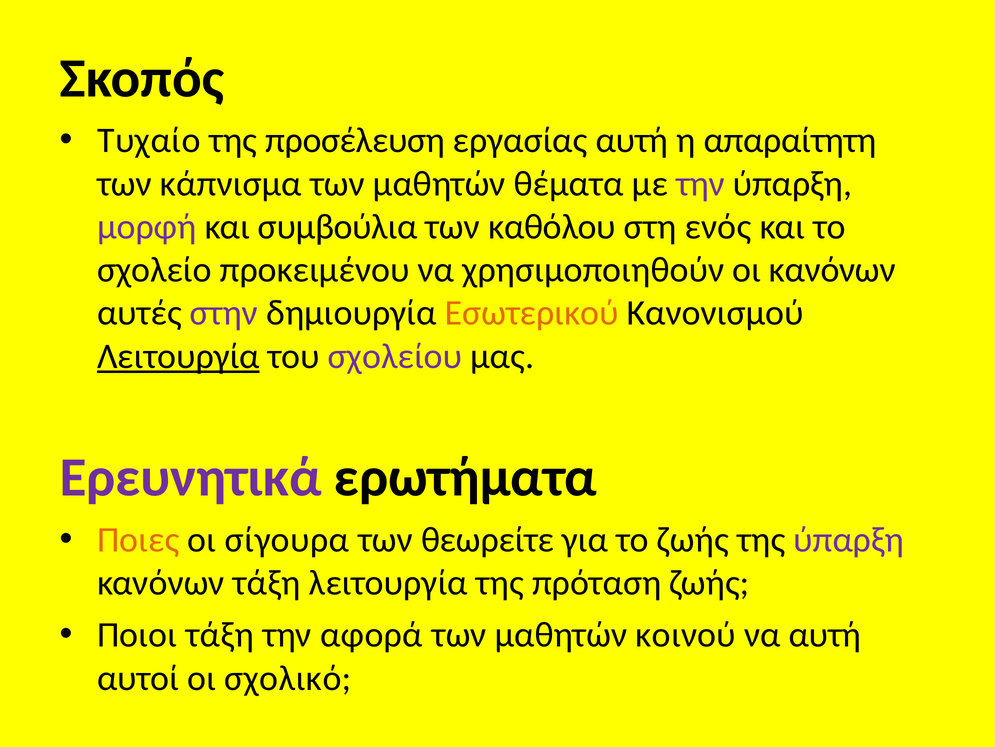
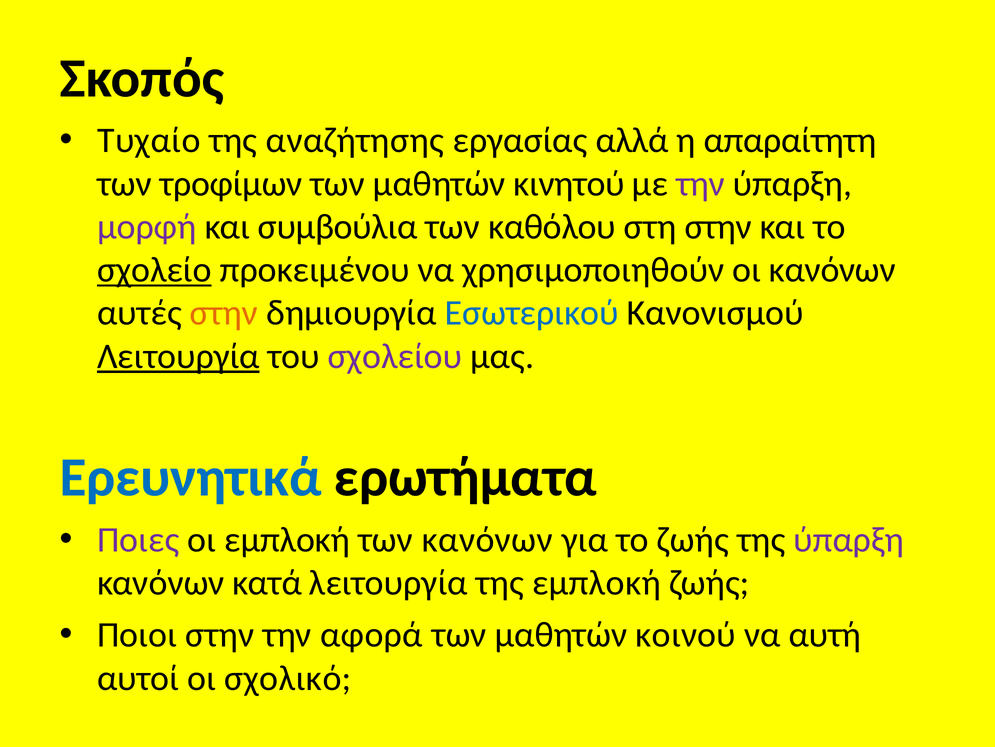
προσέλευση: προσέλευση -> αναζήτησης
εργασίας αυτή: αυτή -> αλλά
κάπνισμα: κάπνισμα -> τροφίμων
θέματα: θέματα -> κινητού
στη ενός: ενός -> στην
σχολείο underline: none -> present
στην at (224, 313) colour: purple -> orange
Εσωτερικού colour: orange -> blue
Ερευνητικά colour: purple -> blue
Ποιες colour: orange -> purple
οι σίγουρα: σίγουρα -> εμπλοκή
των θεωρείτε: θεωρείτε -> κανόνων
κανόνων τάξη: τάξη -> κατά
της πρόταση: πρόταση -> εμπλοκή
Ποιοι τάξη: τάξη -> στην
